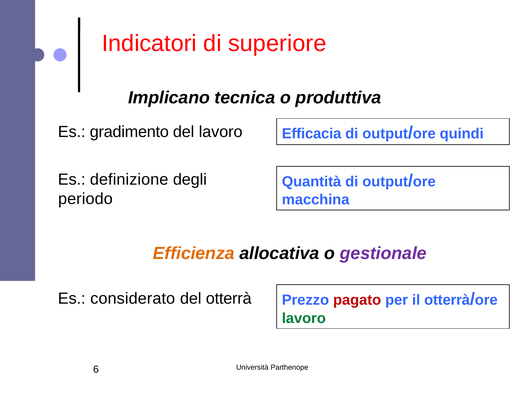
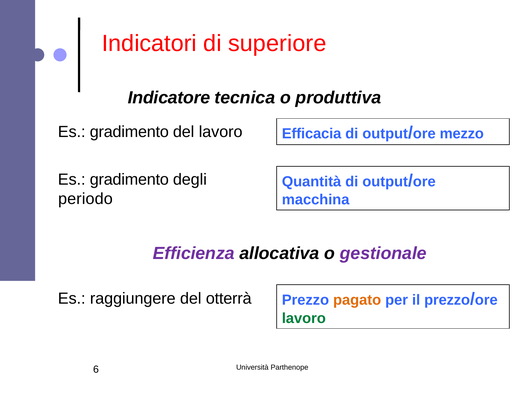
Implicano: Implicano -> Indicatore
quindi: quindi -> mezzo
definizione at (129, 180): definizione -> gradimento
Efficienza colour: orange -> purple
considerato: considerato -> raggiungere
pagato colour: red -> orange
il otterrà: otterrà -> prezzo
